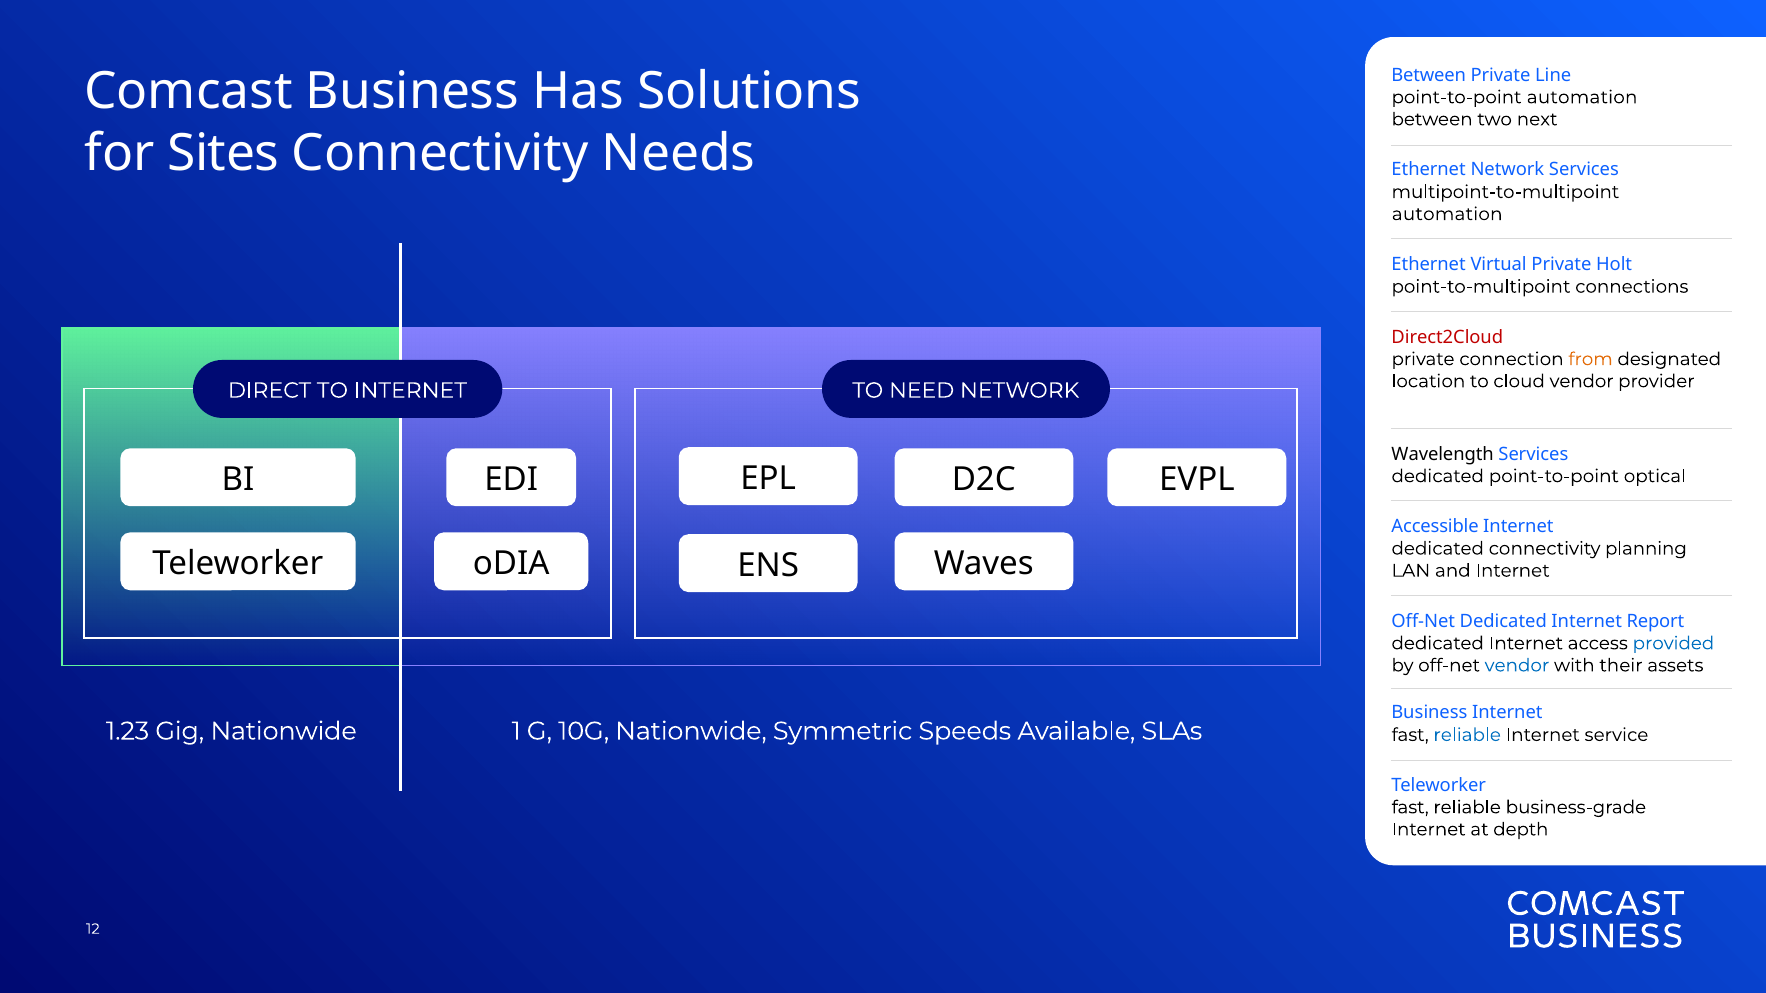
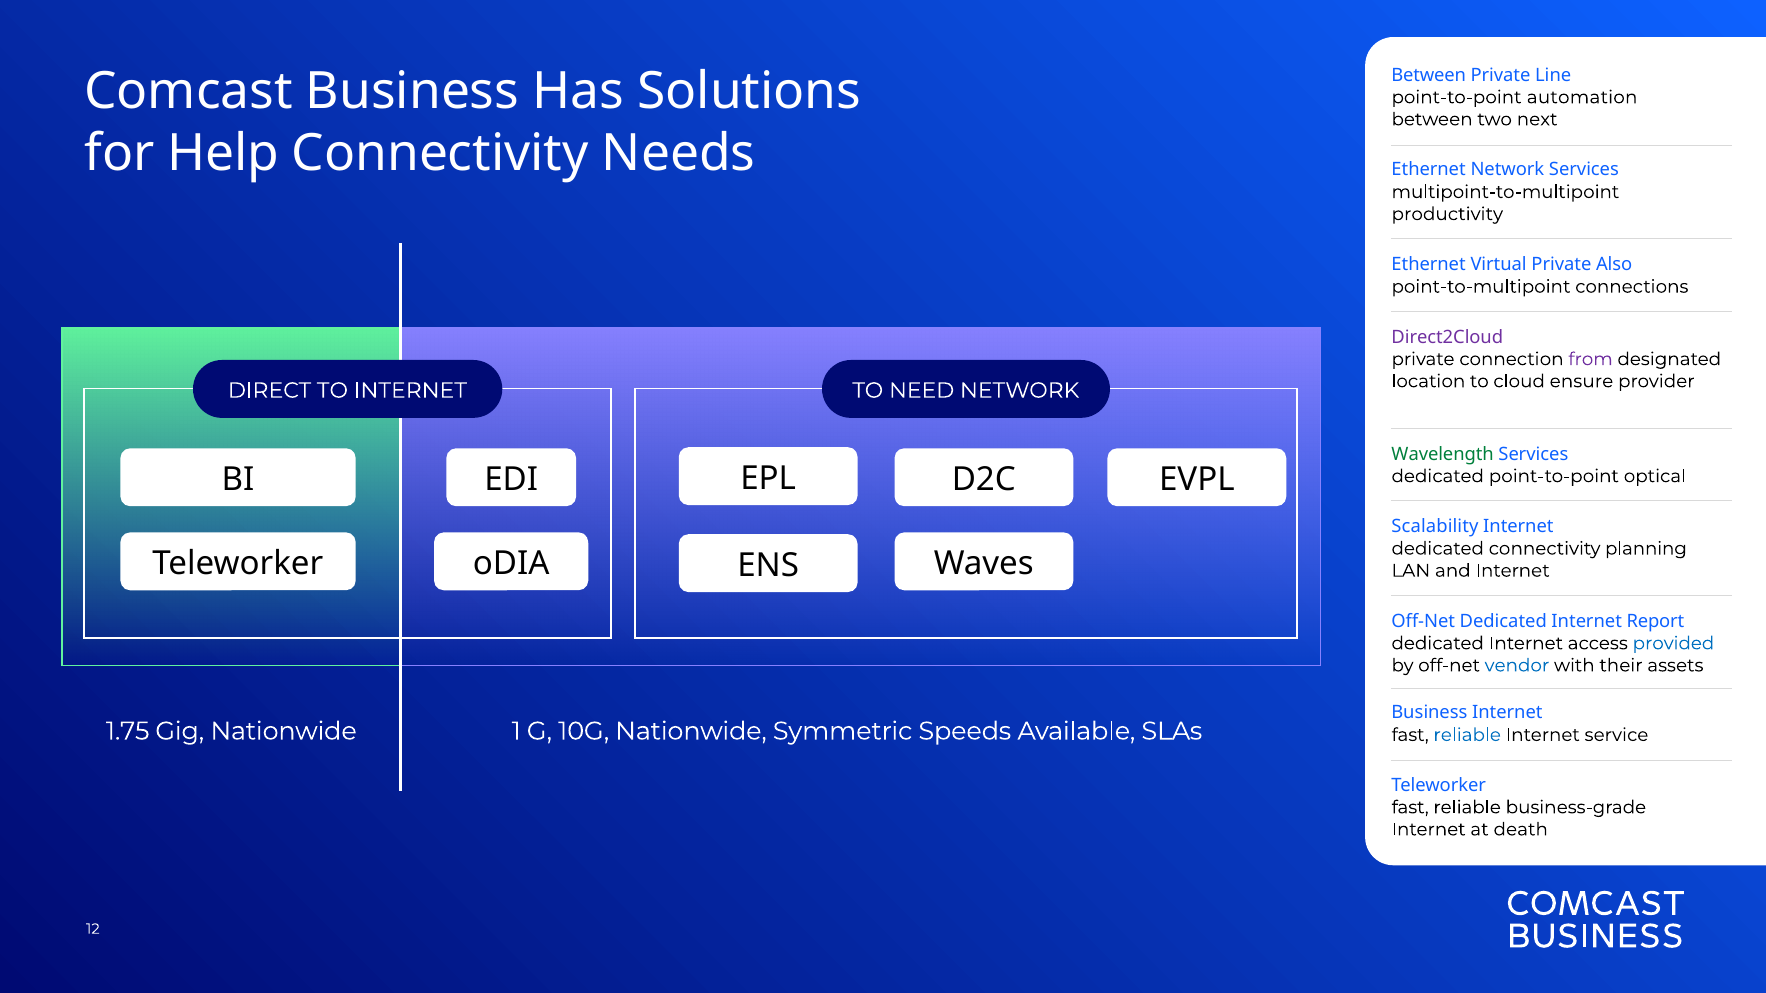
Sites: Sites -> Help
automation at (1447, 214): automation -> productivity
Holt: Holt -> Also
Direct2Cloud colour: red -> purple
from colour: orange -> purple
cloud vendor: vendor -> ensure
Wavelength colour: black -> green
Accessible: Accessible -> Scalability
1.23: 1.23 -> 1.75
depth: depth -> death
